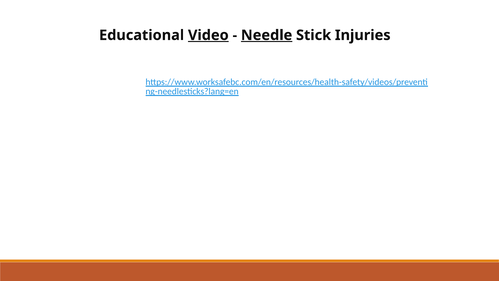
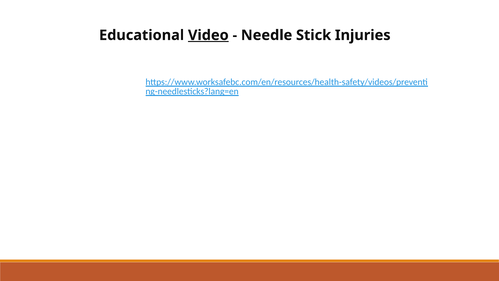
Needle underline: present -> none
